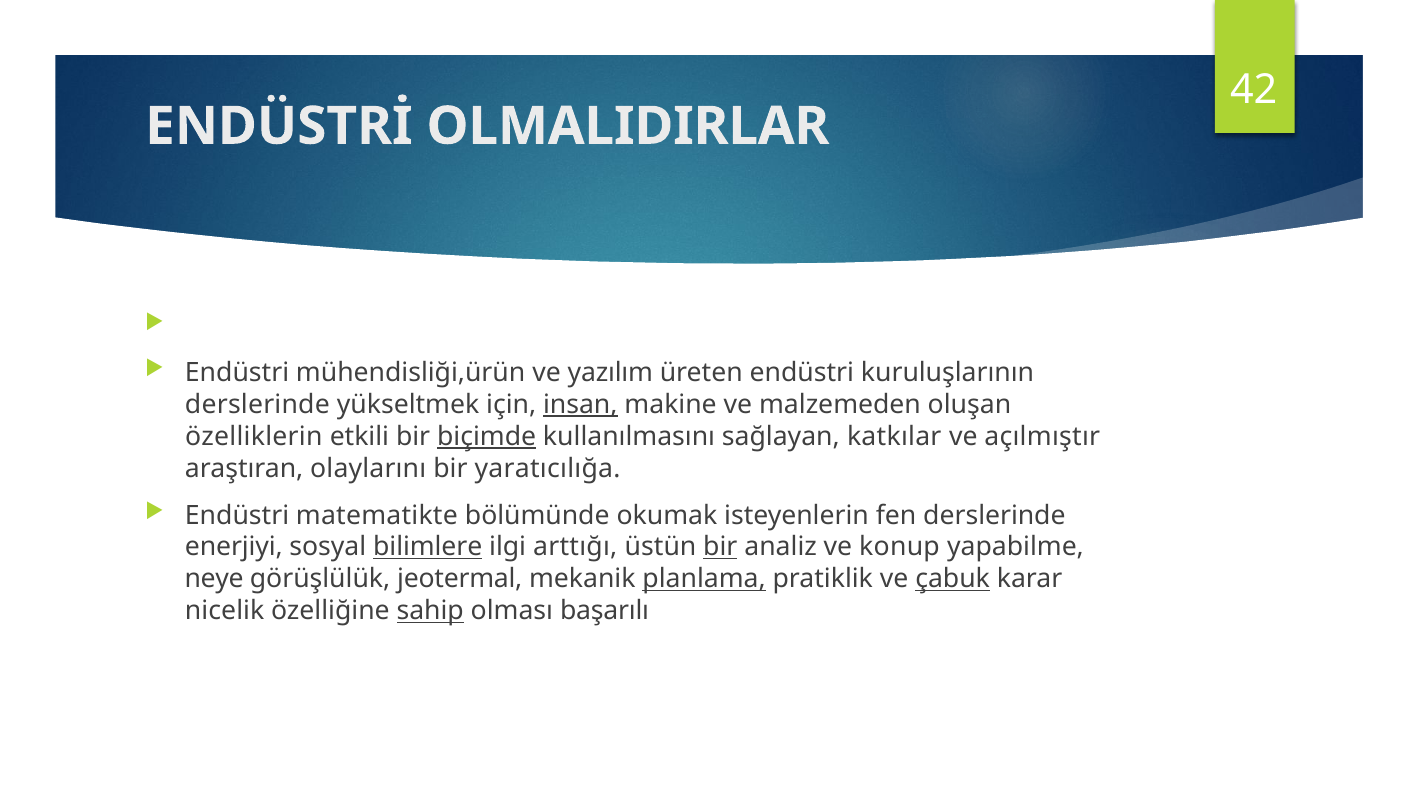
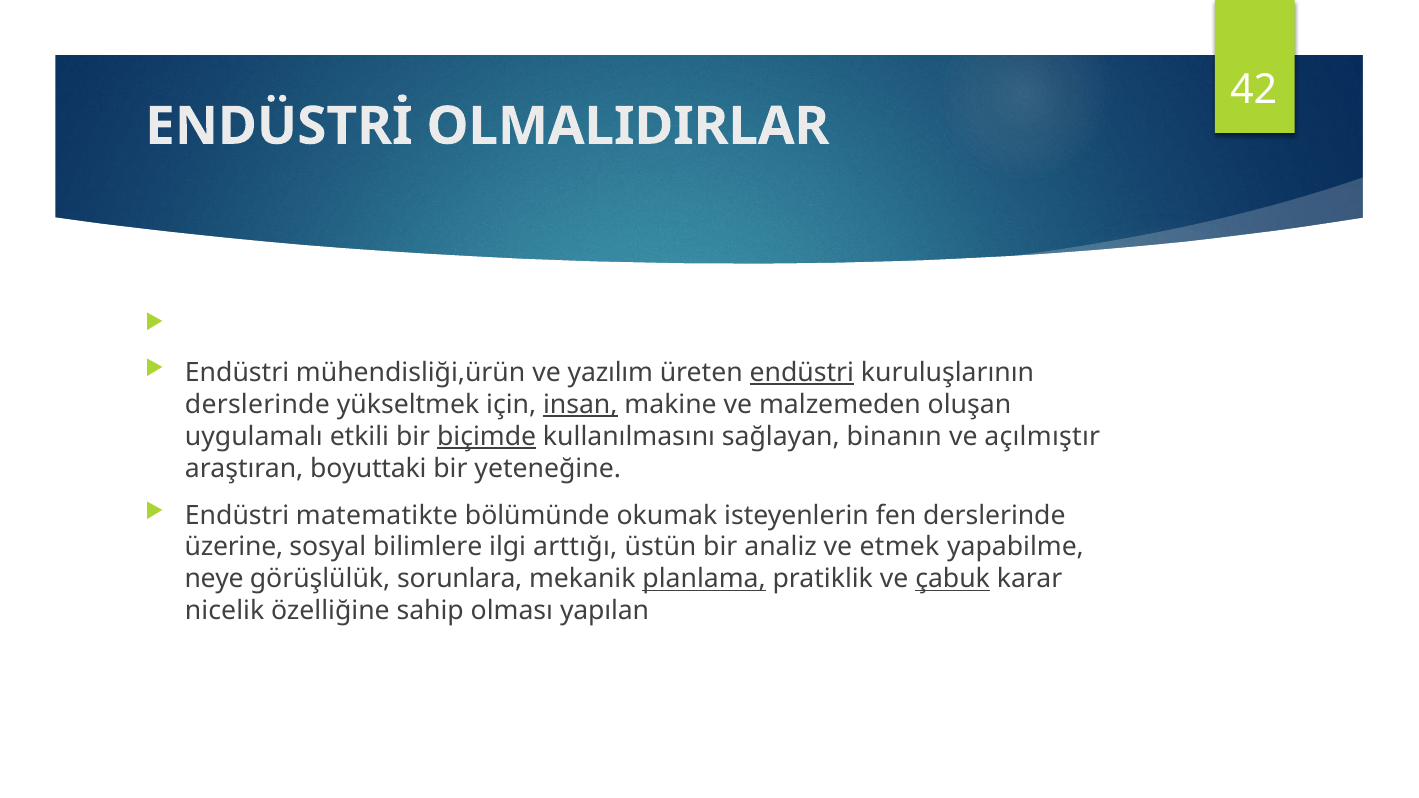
endüstri at (802, 373) underline: none -> present
özelliklerin: özelliklerin -> uygulamalı
katkılar: katkılar -> binanın
olaylarını: olaylarını -> boyuttaki
yaratıcılığa: yaratıcılığa -> yeteneğine
enerjiyi: enerjiyi -> üzerine
bilimlere underline: present -> none
bir at (720, 547) underline: present -> none
konup: konup -> etmek
jeotermal: jeotermal -> sorunlara
sahip underline: present -> none
başarılı: başarılı -> yapılan
